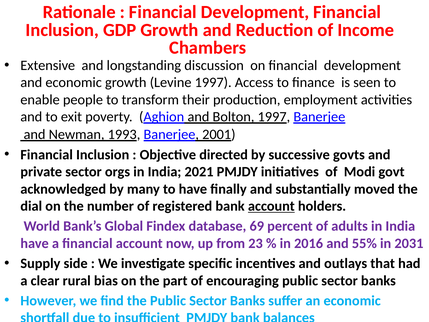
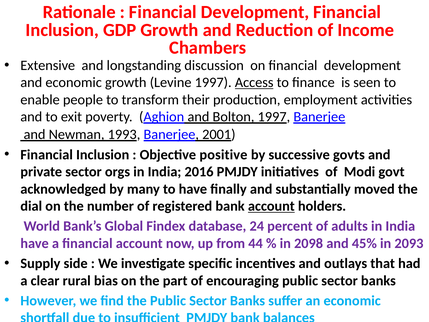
Access underline: none -> present
directed: directed -> positive
2021: 2021 -> 2016
69: 69 -> 24
23: 23 -> 44
2016: 2016 -> 2098
55%: 55% -> 45%
2031: 2031 -> 2093
